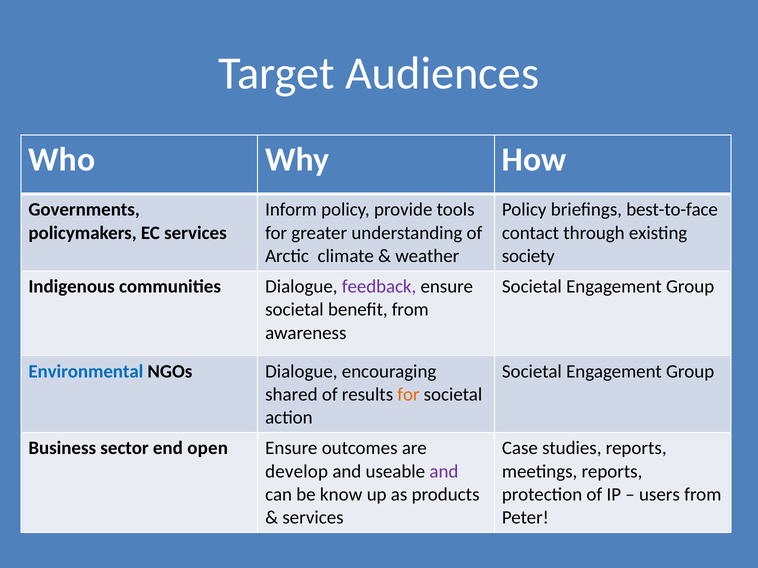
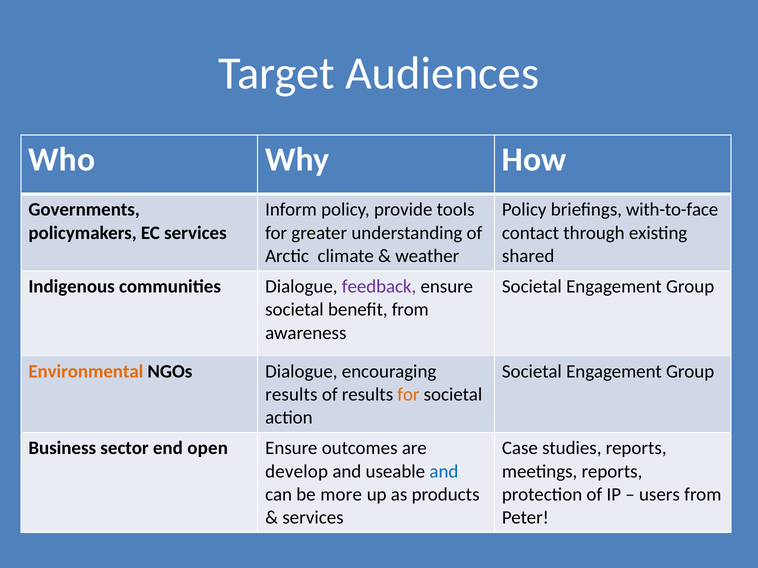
best-to-face: best-to-face -> with-to-face
society: society -> shared
Environmental colour: blue -> orange
shared at (291, 395): shared -> results
and at (444, 472) colour: purple -> blue
know: know -> more
